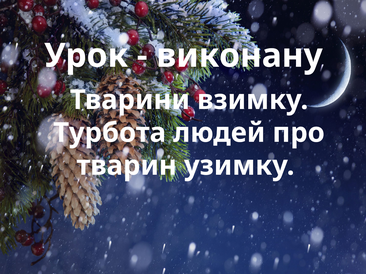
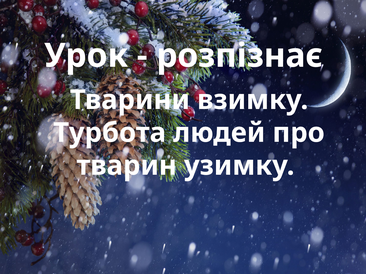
виконану: виконану -> розпізнає
